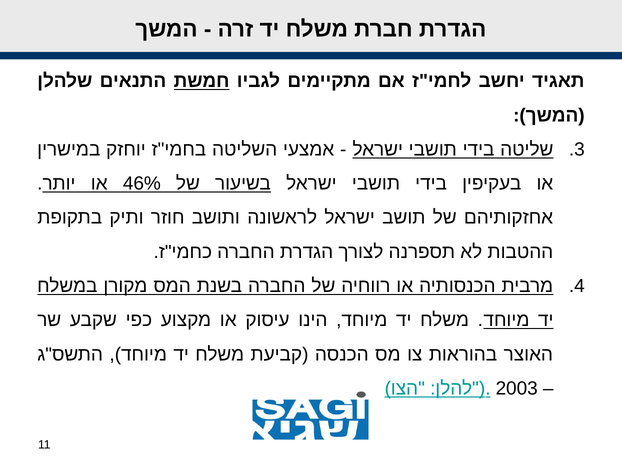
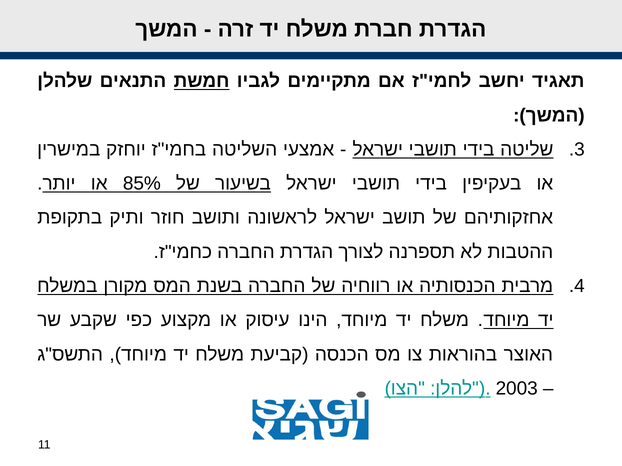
46%: 46% -> 85%
